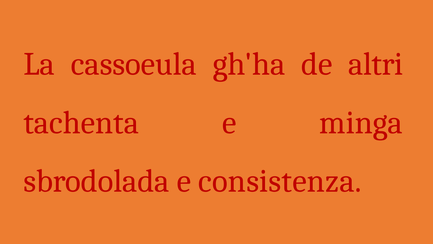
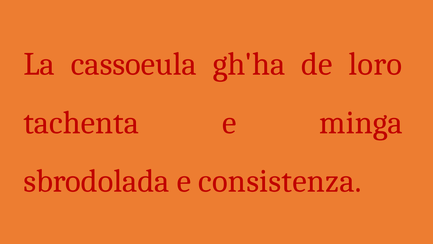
altri: altri -> loro
